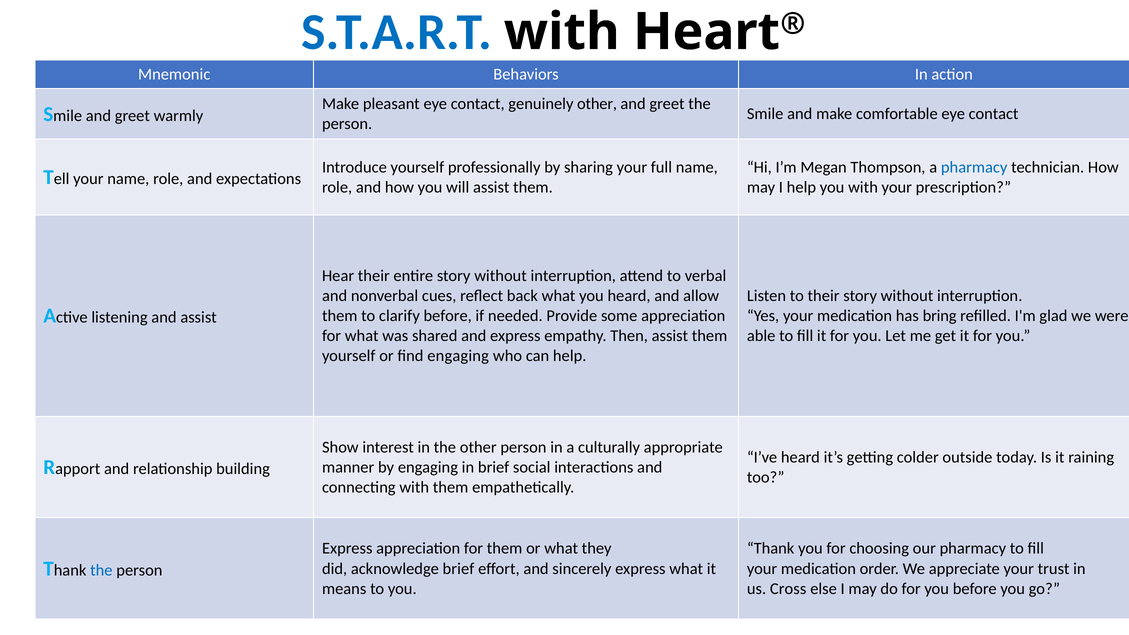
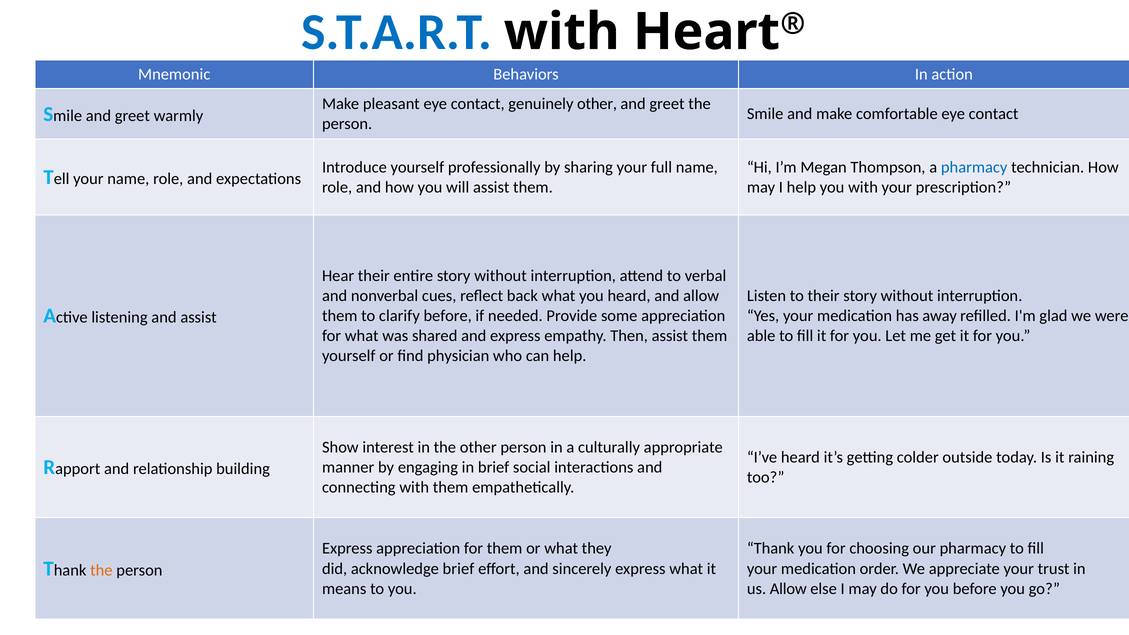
bring: bring -> away
find engaging: engaging -> physician
the at (101, 570) colour: blue -> orange
us Cross: Cross -> Allow
